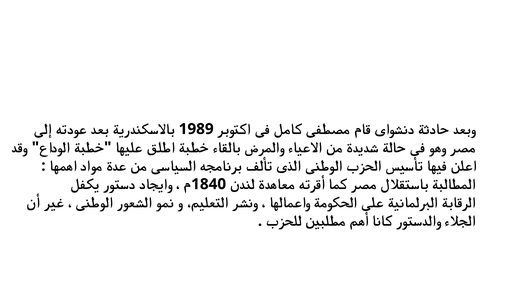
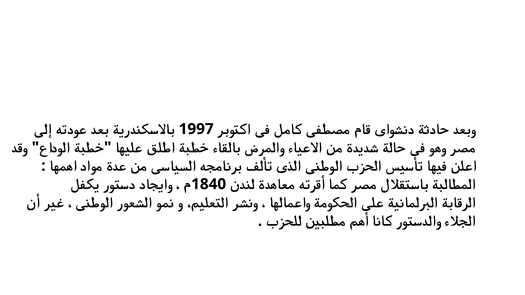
1989: 1989 -> 1997
